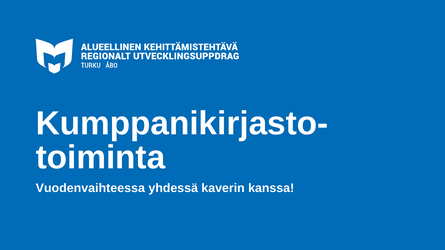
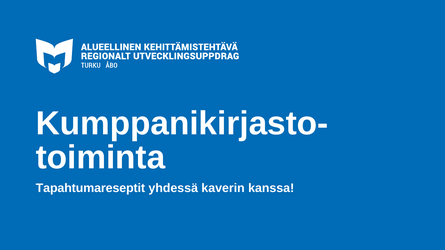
Vuodenvaihteessa: Vuodenvaihteessa -> Tapahtumareseptit
